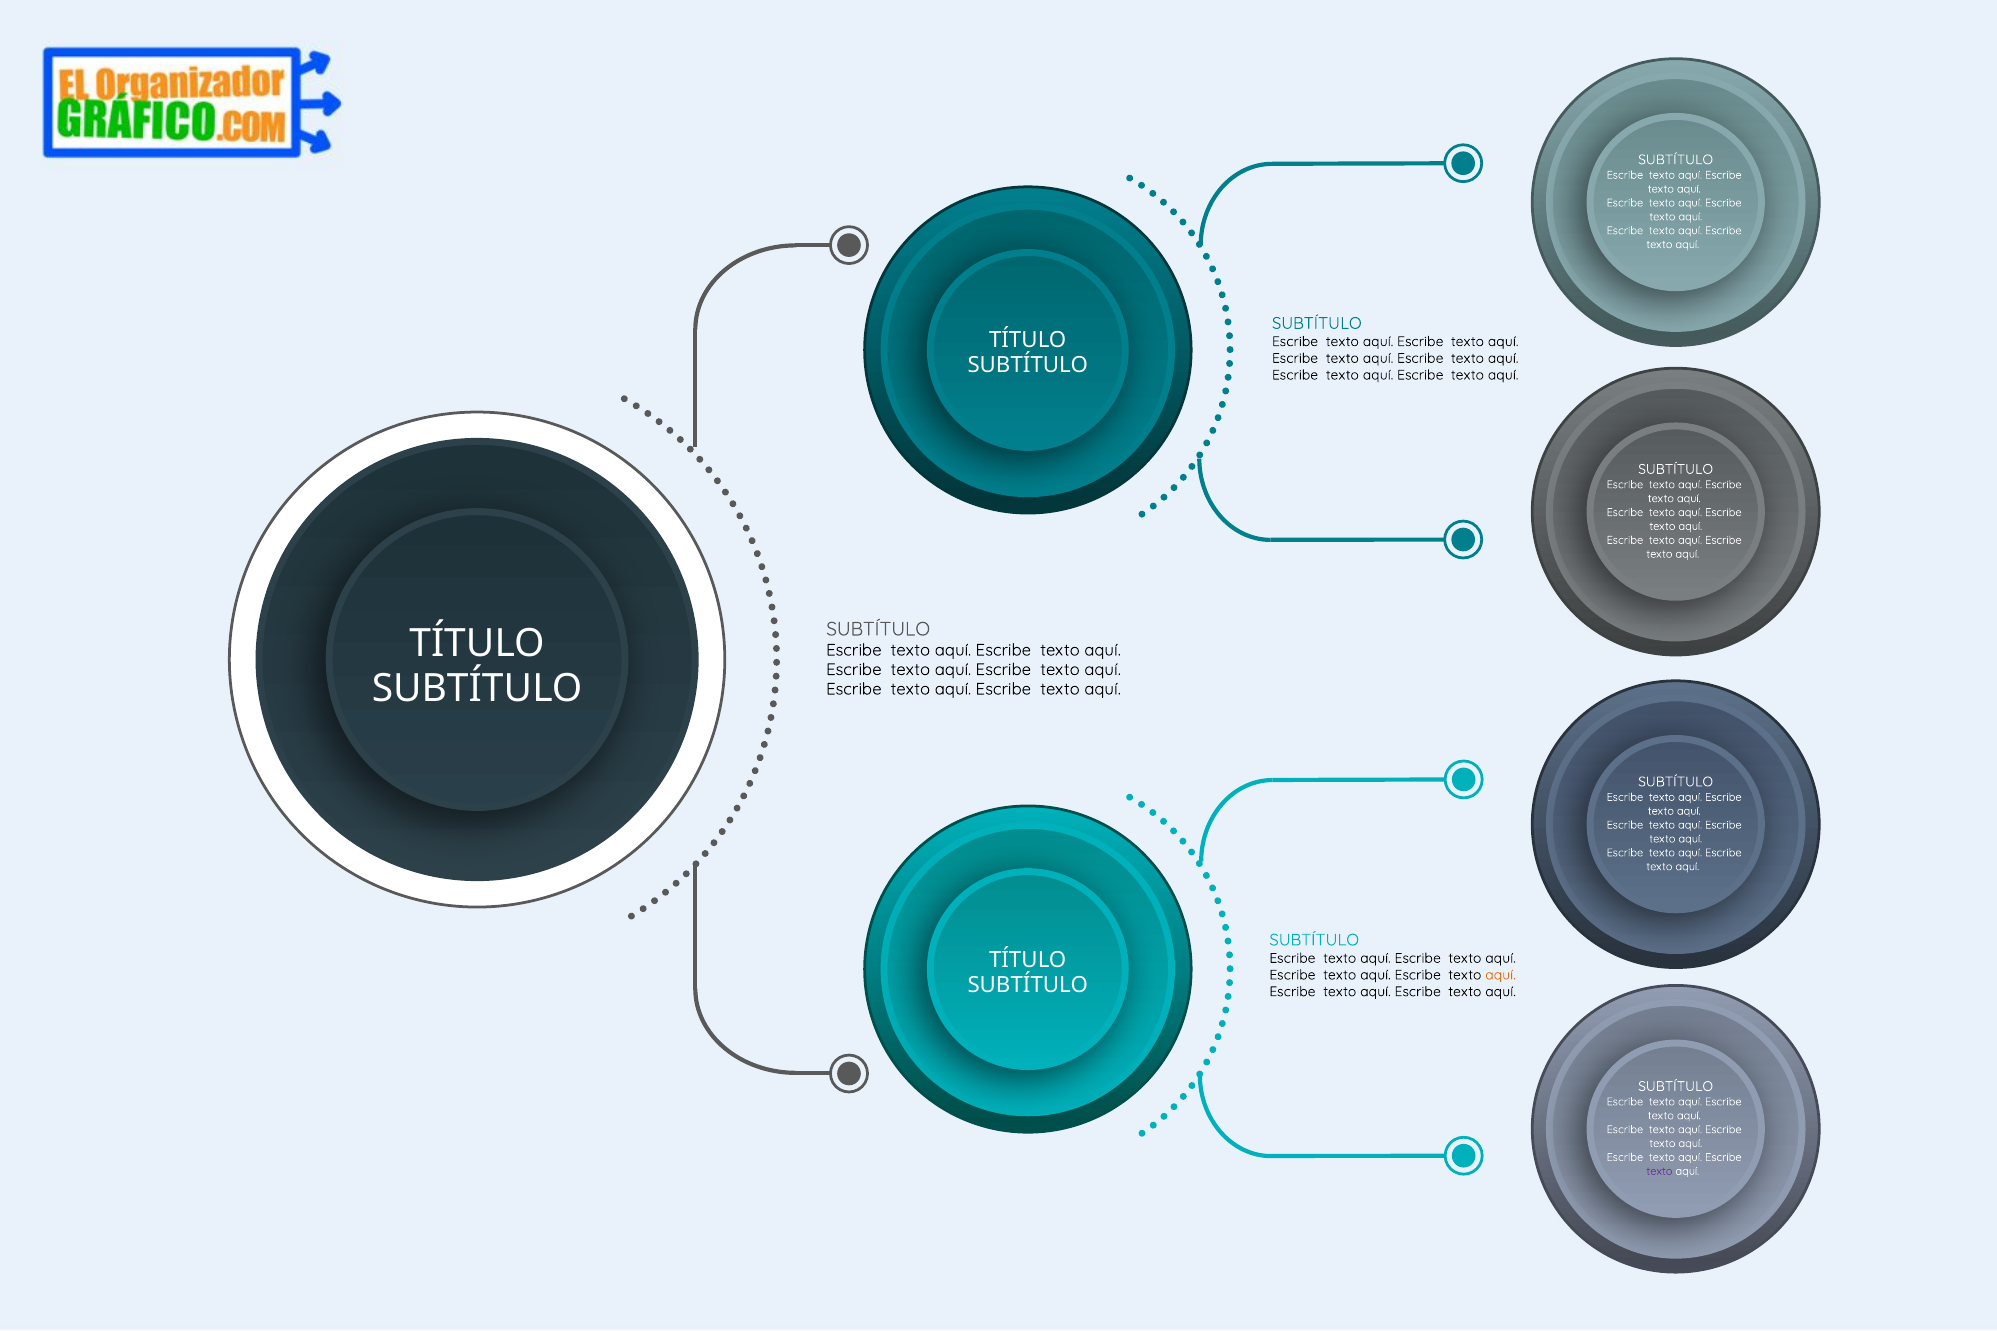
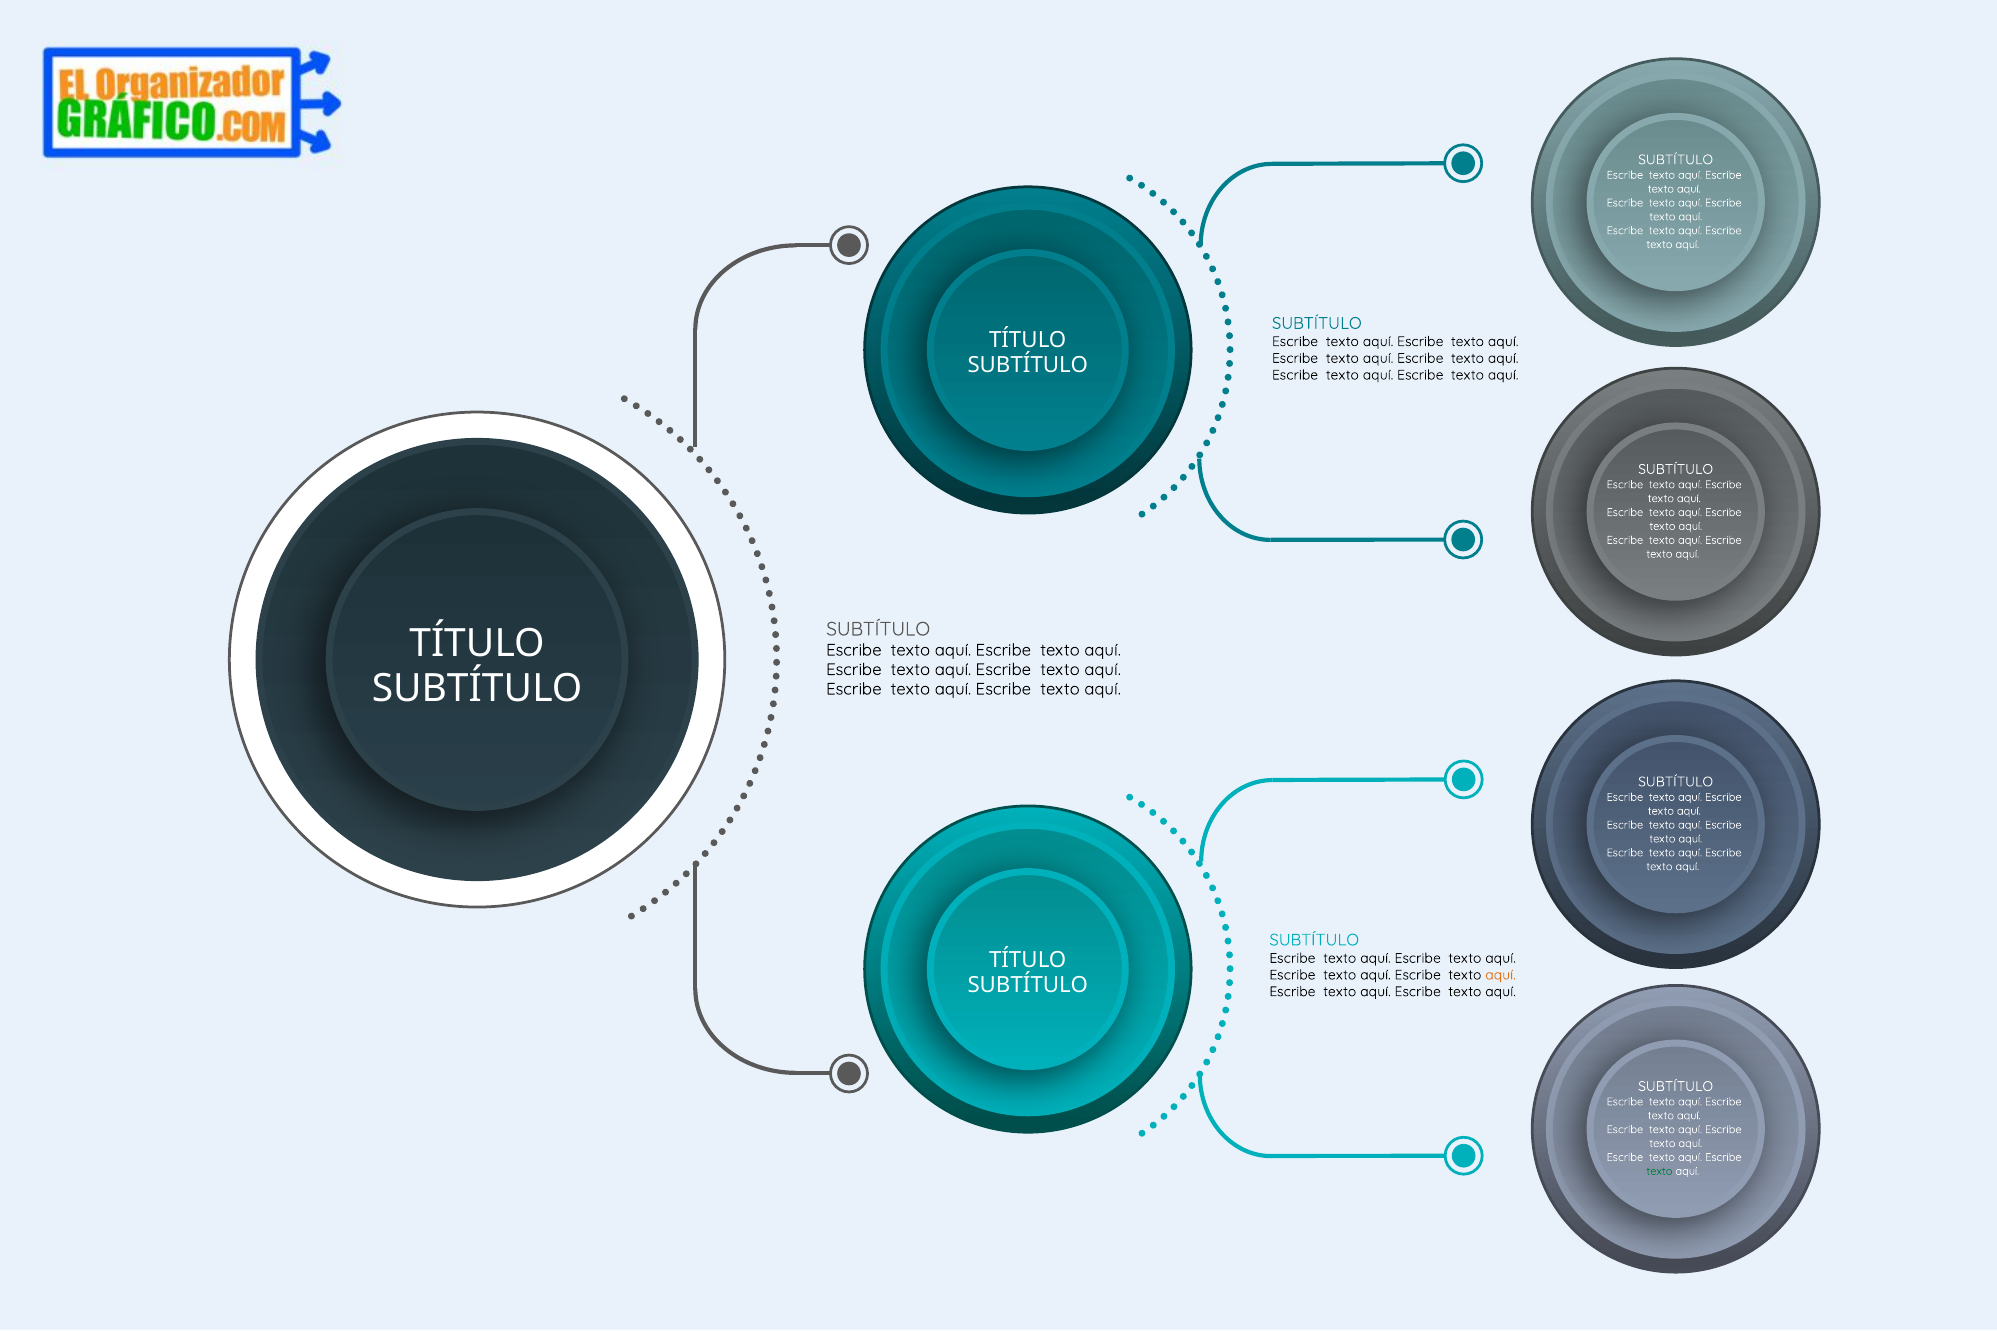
texto at (1659, 1171) colour: purple -> green
